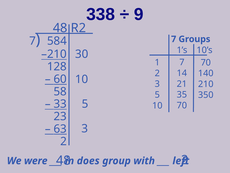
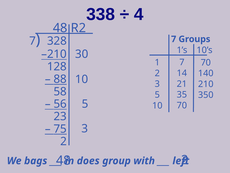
9: 9 -> 4
584: 584 -> 328
60: 60 -> 88
33: 33 -> 56
63: 63 -> 75
were: were -> bags
